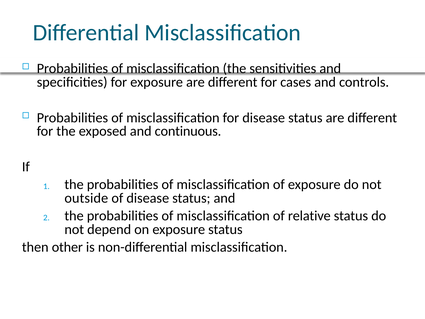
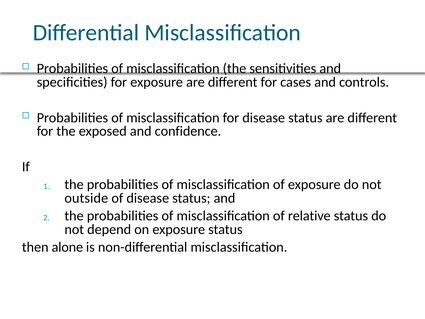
continuous: continuous -> confidence
other: other -> alone
